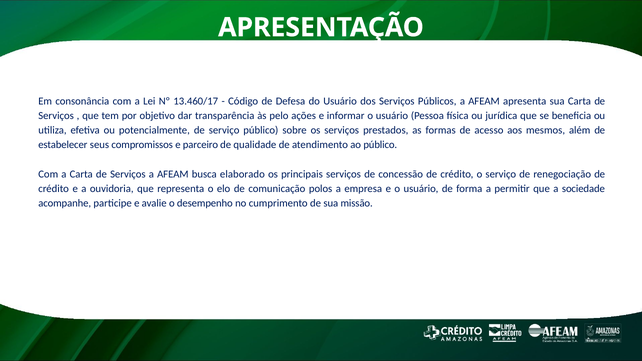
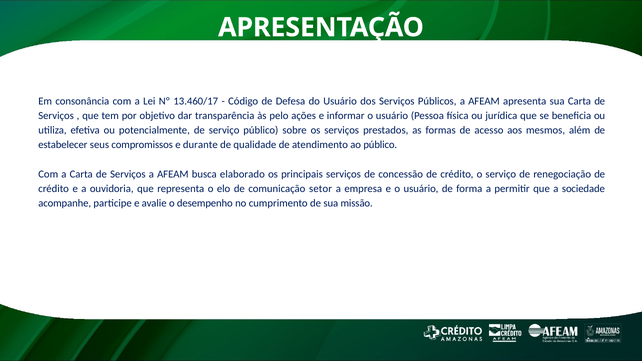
parceiro: parceiro -> durante
polos: polos -> setor
